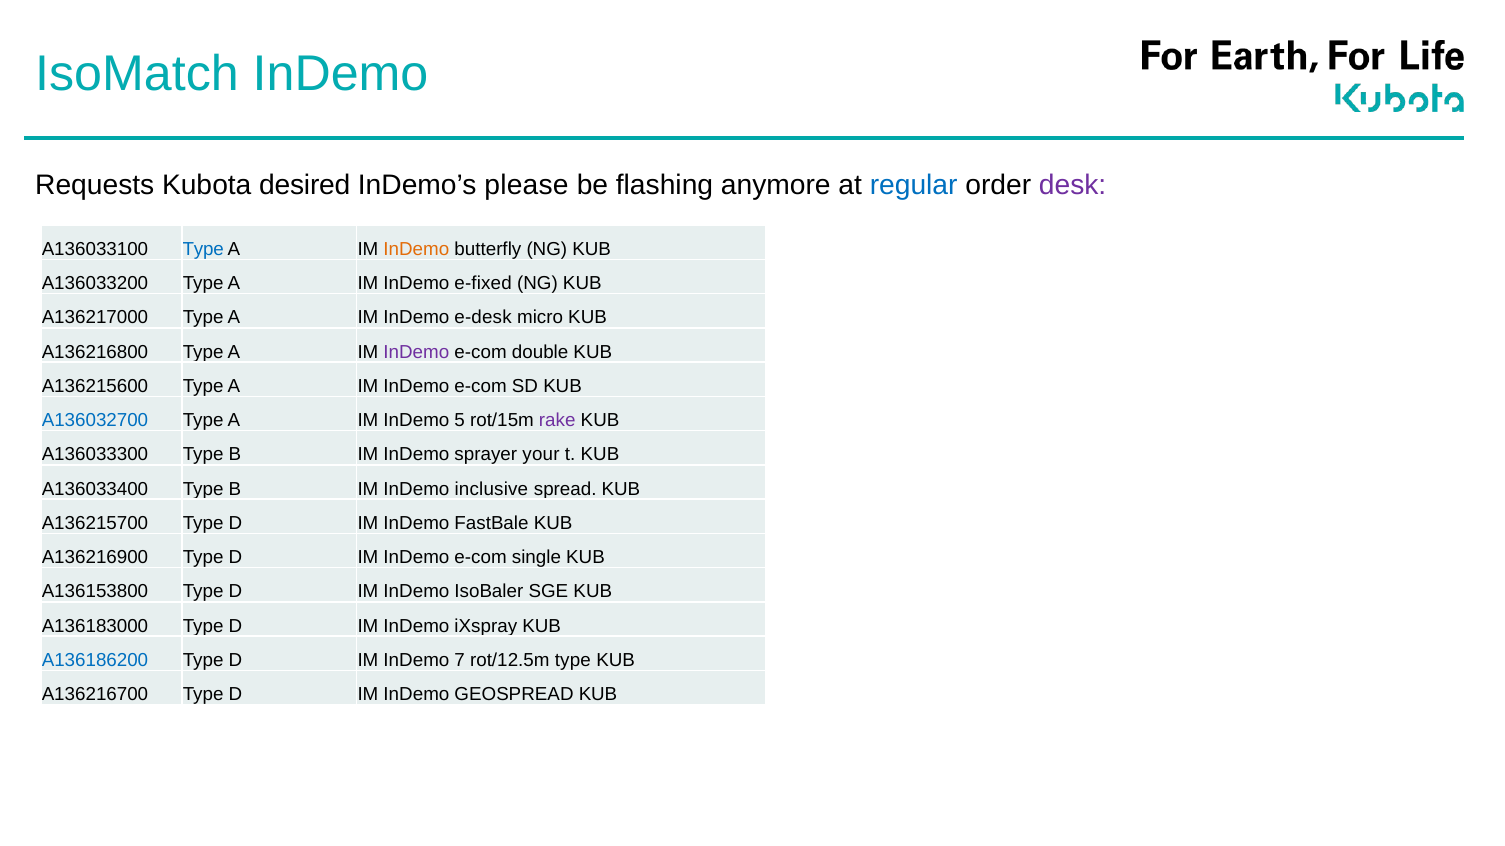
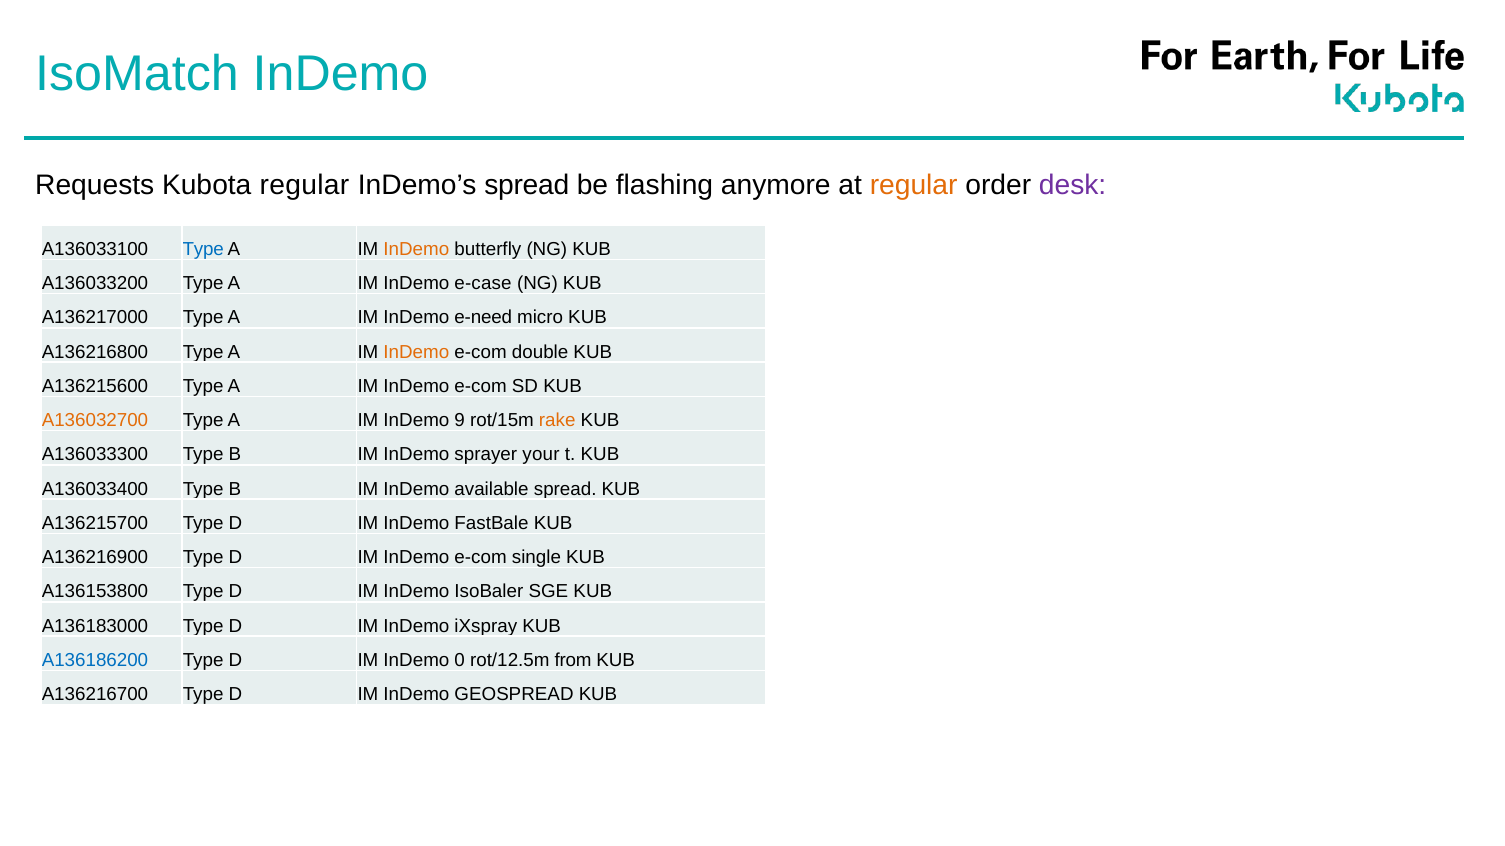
Kubota desired: desired -> regular
InDemo’s please: please -> spread
regular at (914, 186) colour: blue -> orange
e-fixed: e-fixed -> e-case
e-desk: e-desk -> e-need
InDemo at (416, 352) colour: purple -> orange
A136032700 colour: blue -> orange
5: 5 -> 9
rake colour: purple -> orange
inclusive: inclusive -> available
7: 7 -> 0
rot/12.5m type: type -> from
